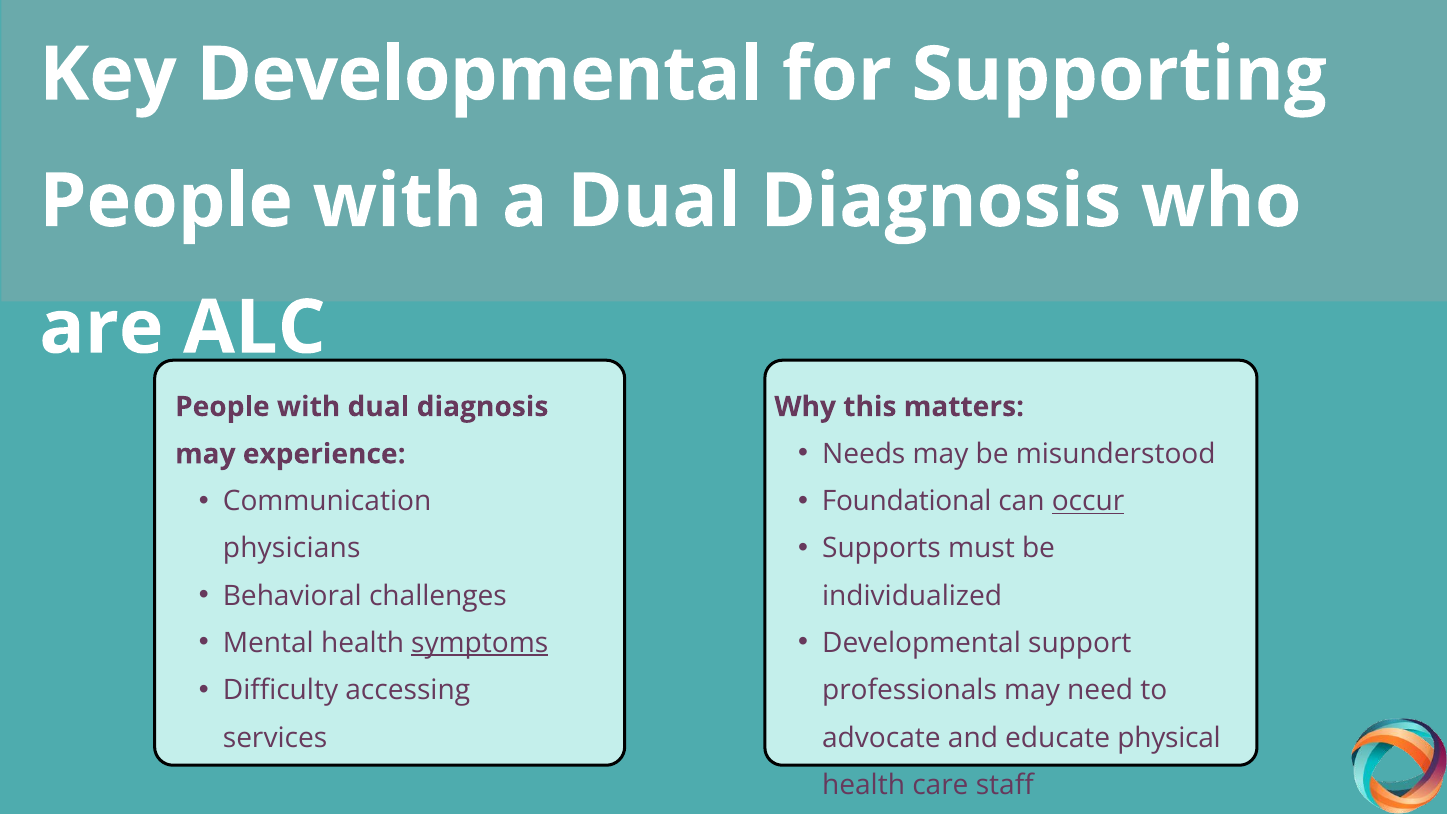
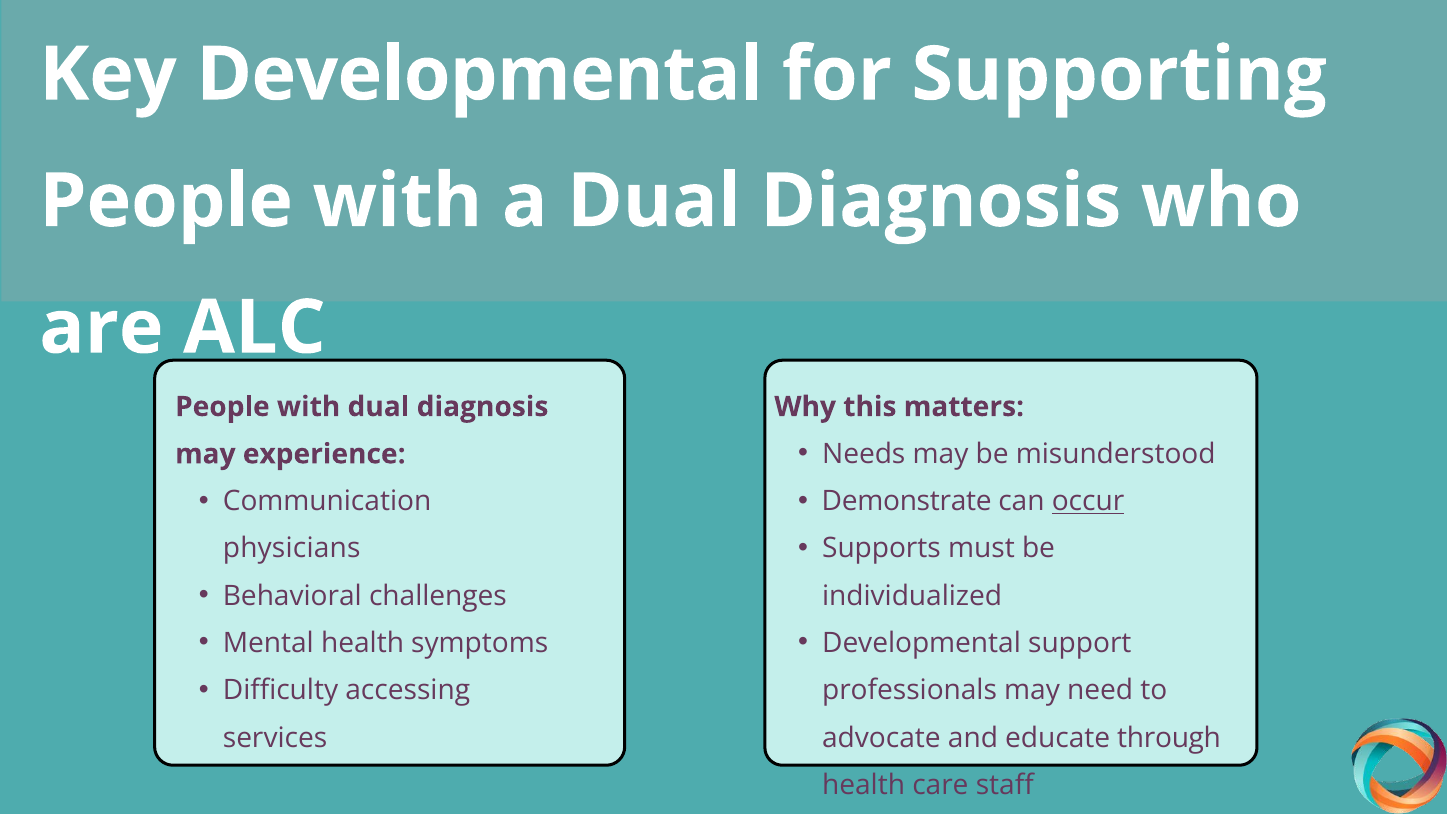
Foundational: Foundational -> Demonstrate
symptoms underline: present -> none
physical: physical -> through
